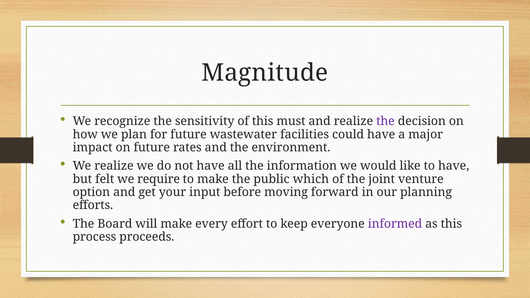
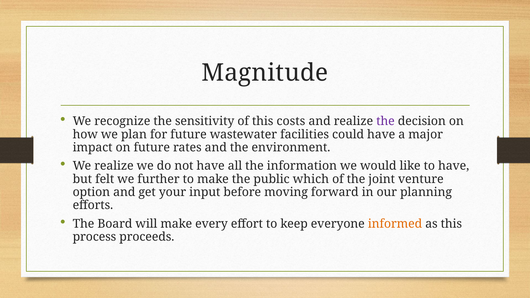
must: must -> costs
require: require -> further
informed colour: purple -> orange
